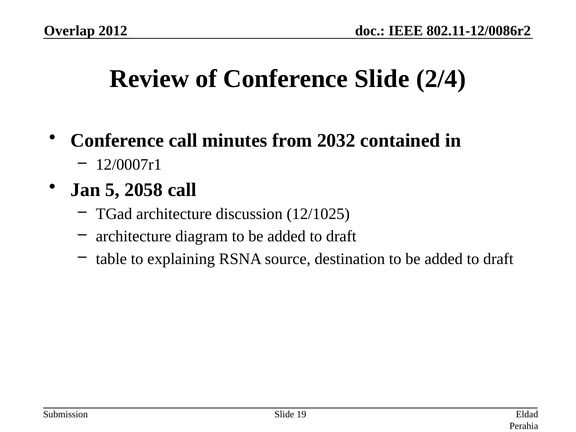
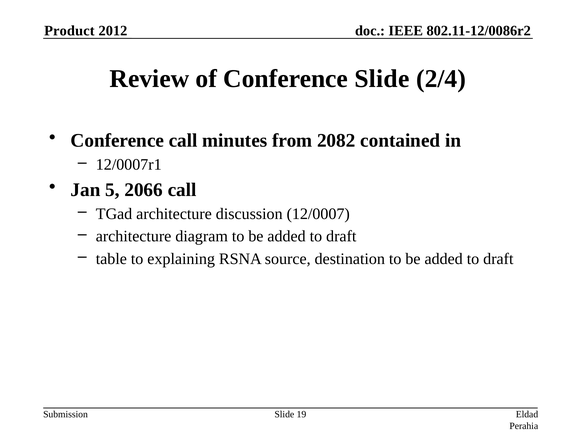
Overlap: Overlap -> Product
2032: 2032 -> 2082
2058: 2058 -> 2066
12/1025: 12/1025 -> 12/0007
